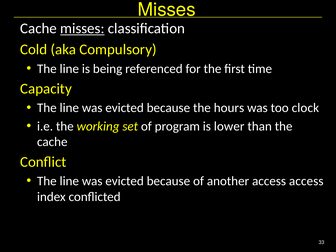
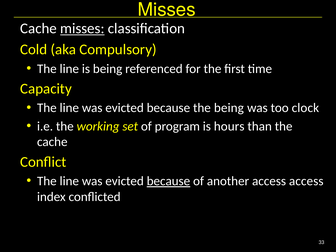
the hours: hours -> being
lower: lower -> hours
because at (168, 181) underline: none -> present
